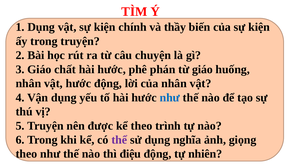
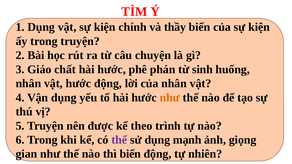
từ giáo: giáo -> sinh
như at (170, 98) colour: blue -> orange
nghĩa: nghĩa -> mạnh
theo at (26, 154): theo -> gian
thì điệu: điệu -> biến
